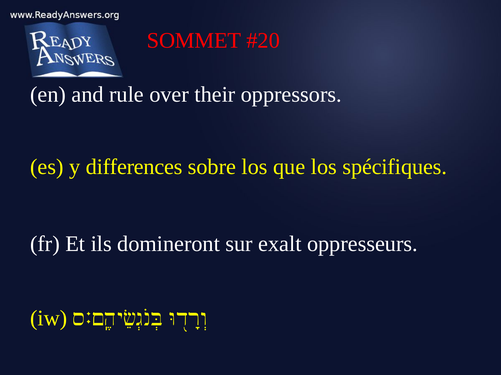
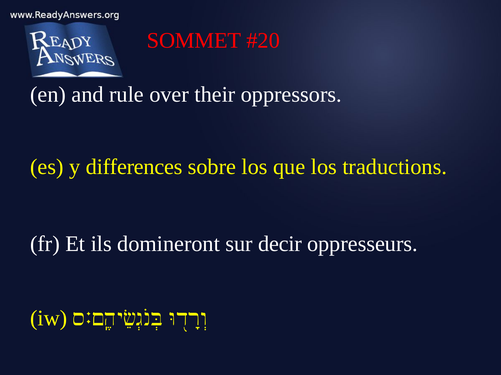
spécifiques: spécifiques -> traductions
exalt: exalt -> decir
